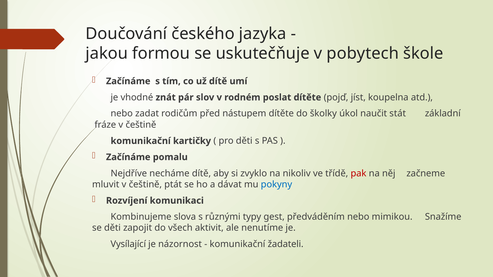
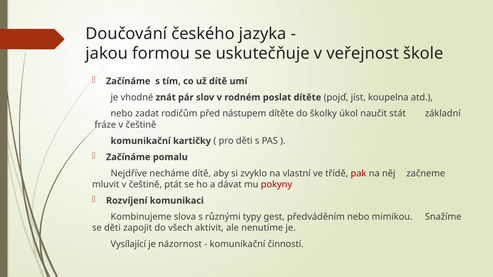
pobytech: pobytech -> veřejnost
nikoliv: nikoliv -> vlastní
pokyny colour: blue -> red
žadateli: žadateli -> činností
